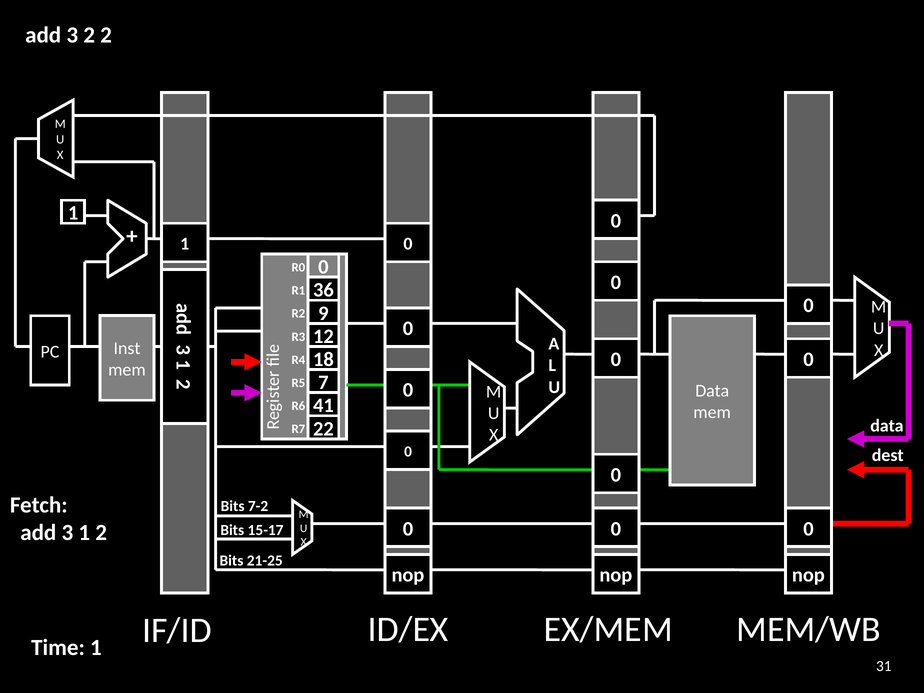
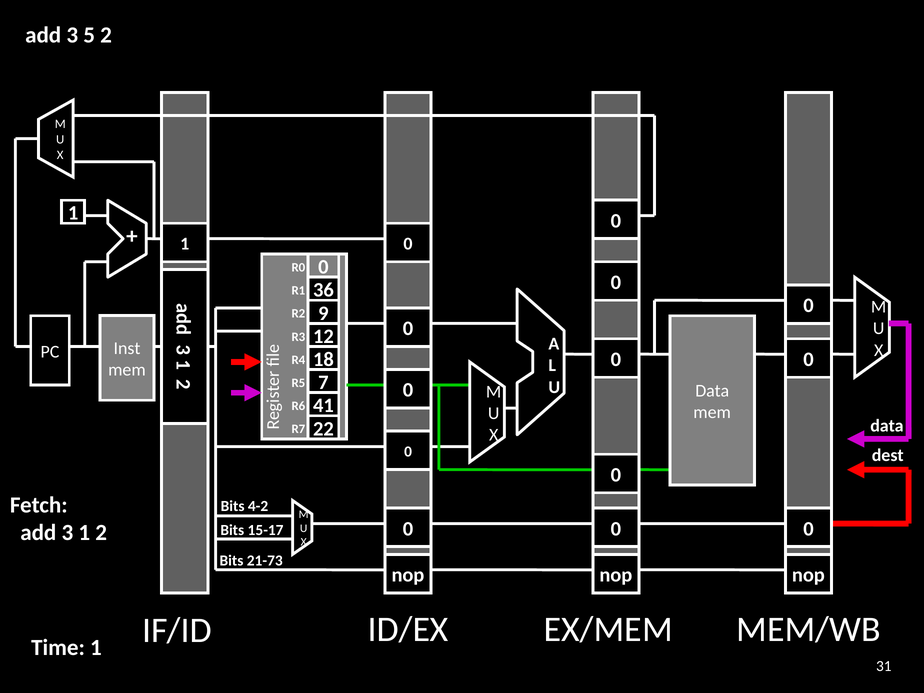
3 2: 2 -> 5
7-2: 7-2 -> 4-2
21-25: 21-25 -> 21-73
